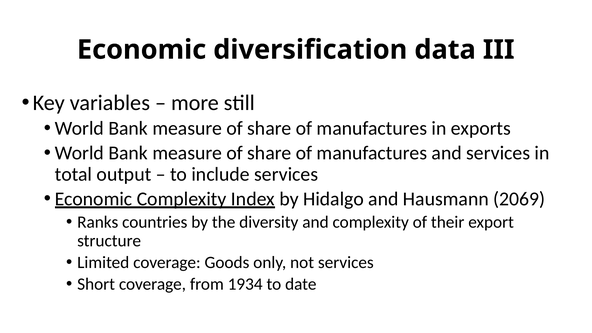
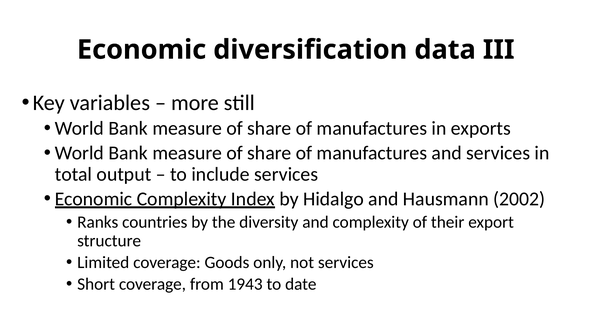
2069: 2069 -> 2002
1934: 1934 -> 1943
